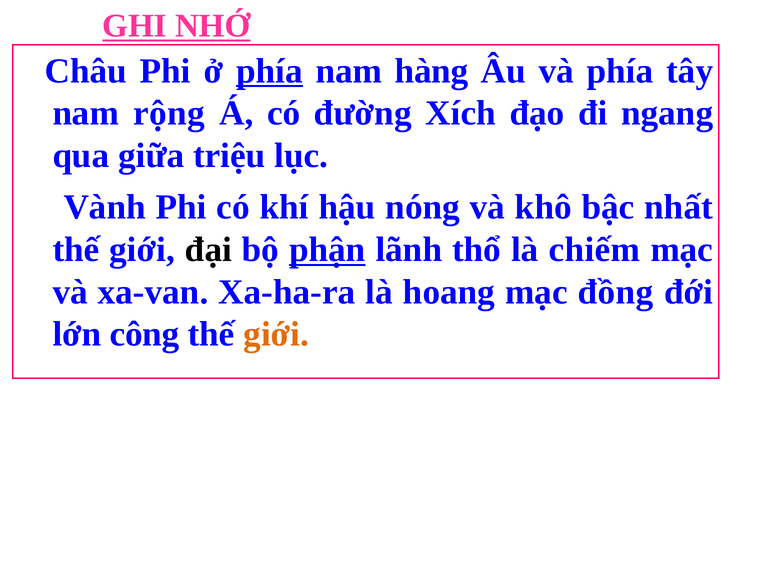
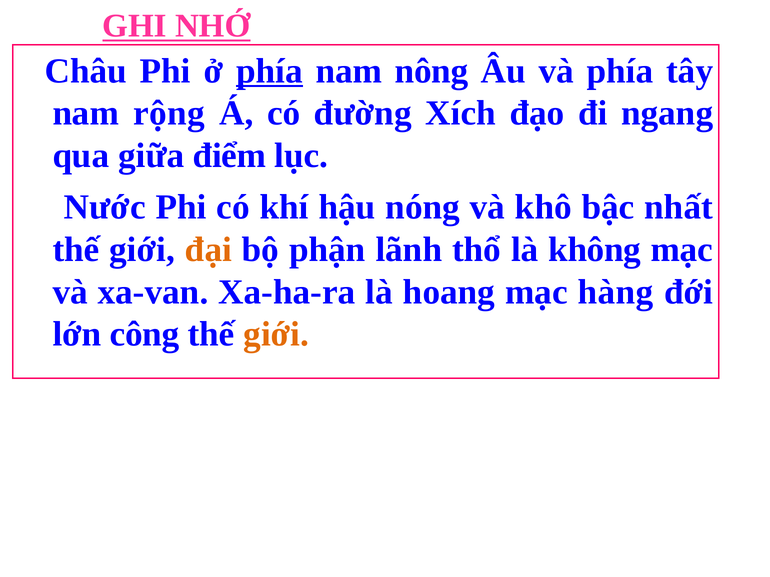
hàng: hàng -> nông
triệu: triệu -> điểm
Vành: Vành -> Nước
đại colour: black -> orange
phận underline: present -> none
chiếm: chiếm -> không
đồng: đồng -> hàng
